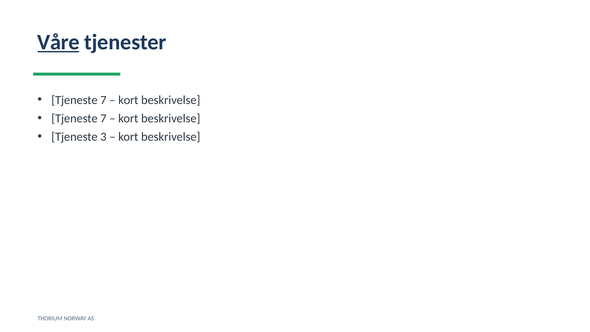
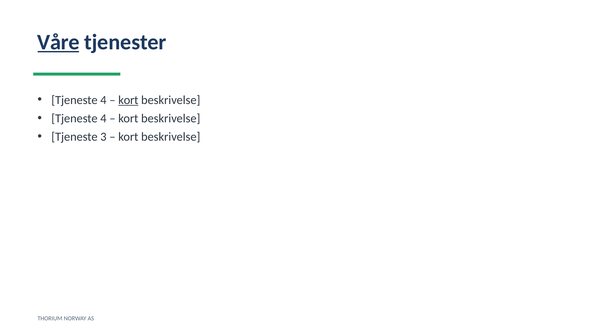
7 at (103, 100): 7 -> 4
kort at (128, 100) underline: none -> present
7 at (103, 118): 7 -> 4
